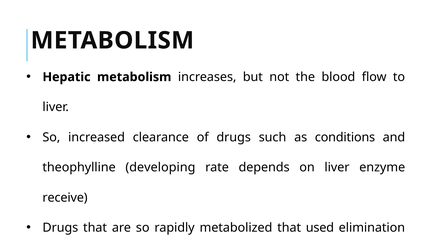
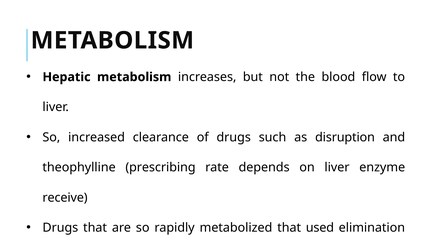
conditions: conditions -> disruption
developing: developing -> prescribing
